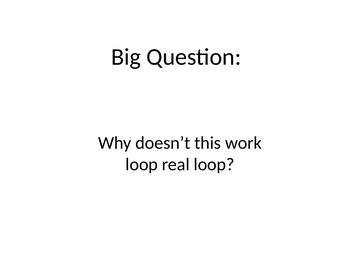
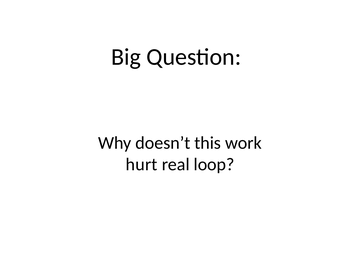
loop at (142, 164): loop -> hurt
